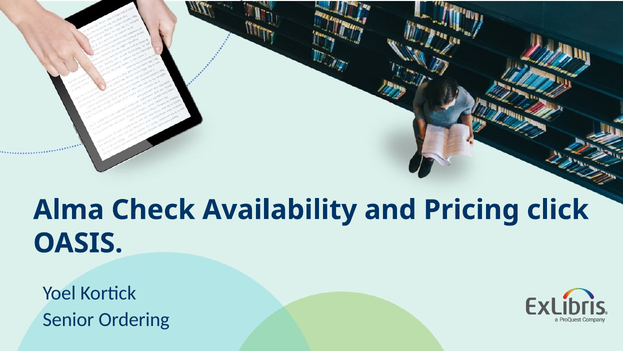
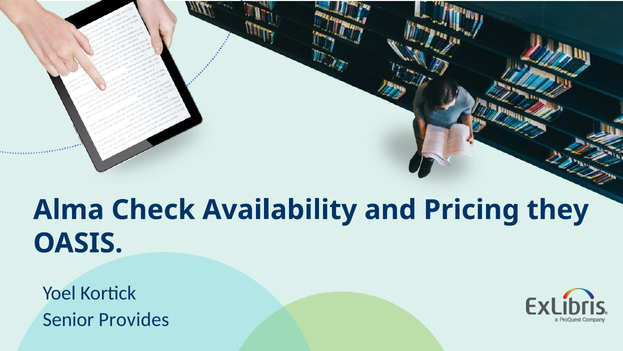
click: click -> they
Ordering: Ordering -> Provides
